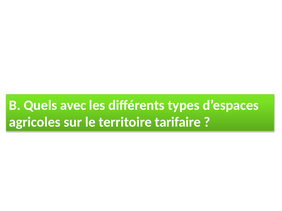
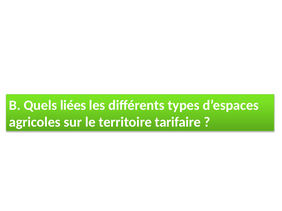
avec: avec -> liées
